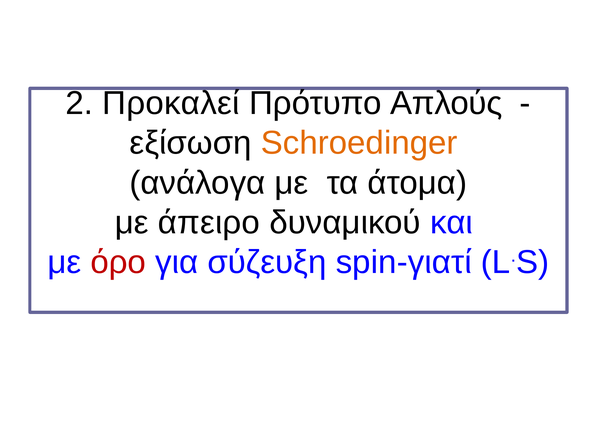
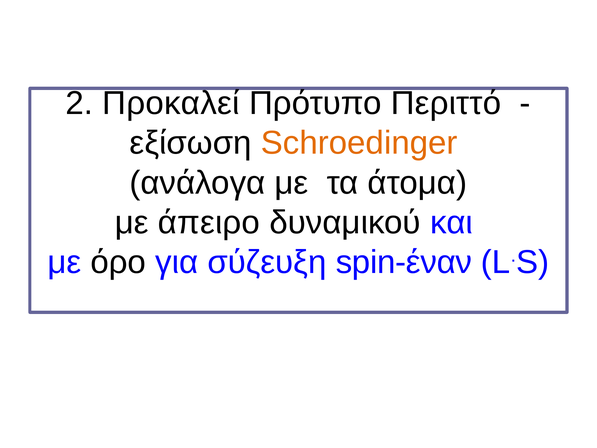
Απλούς: Απλούς -> Περιττό
όρο colour: red -> black
spin-γιατί: spin-γιατί -> spin-έναν
